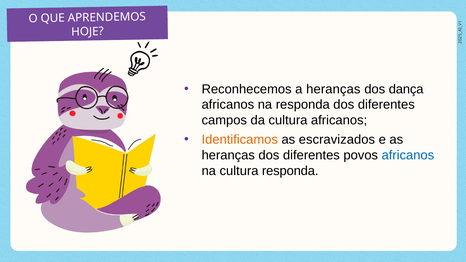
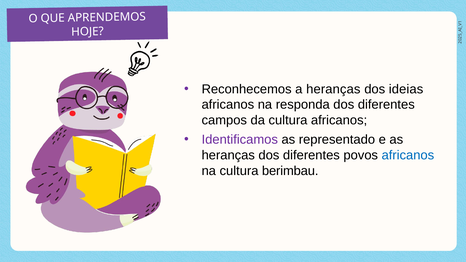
dança: dança -> ideias
Identificamos colour: orange -> purple
escravizados: escravizados -> representado
cultura responda: responda -> berimbau
